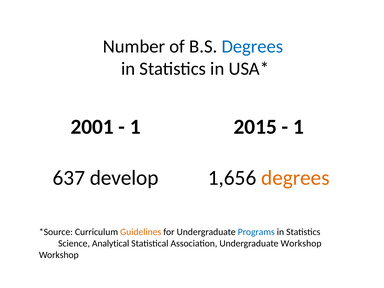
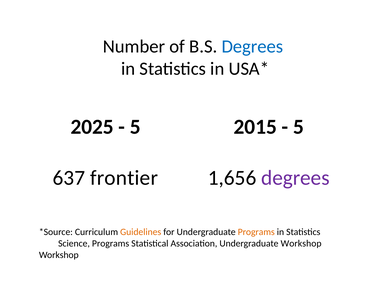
2001: 2001 -> 2025
1 at (135, 127): 1 -> 5
1 at (298, 127): 1 -> 5
develop: develop -> frontier
degrees at (295, 178) colour: orange -> purple
Programs at (256, 232) colour: blue -> orange
Science Analytical: Analytical -> Programs
